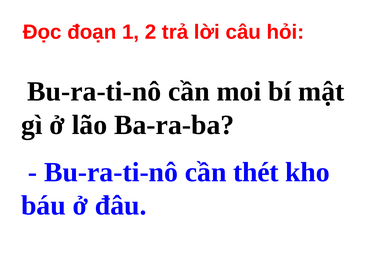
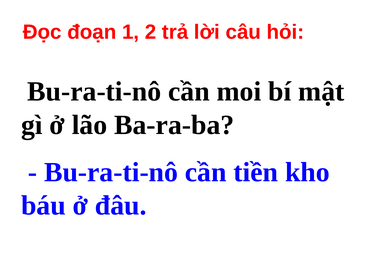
thét: thét -> tiền
